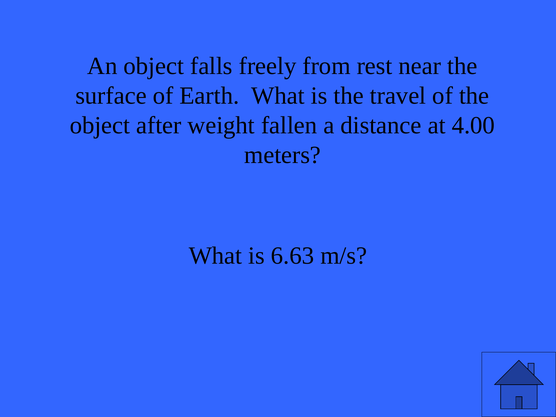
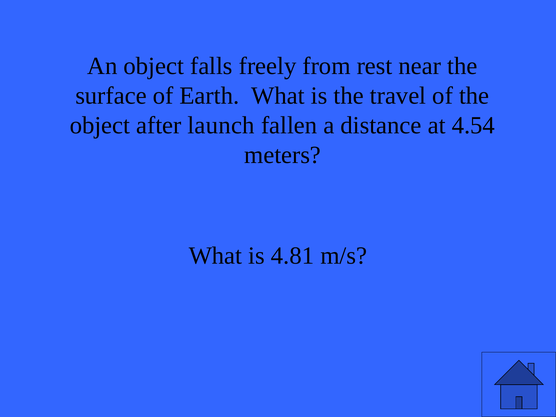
weight: weight -> launch
4.00: 4.00 -> 4.54
6.63: 6.63 -> 4.81
